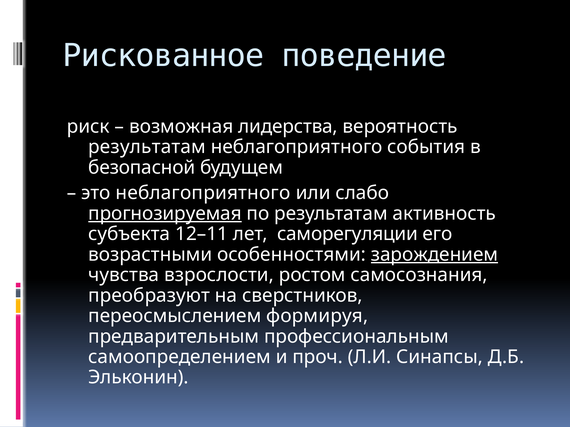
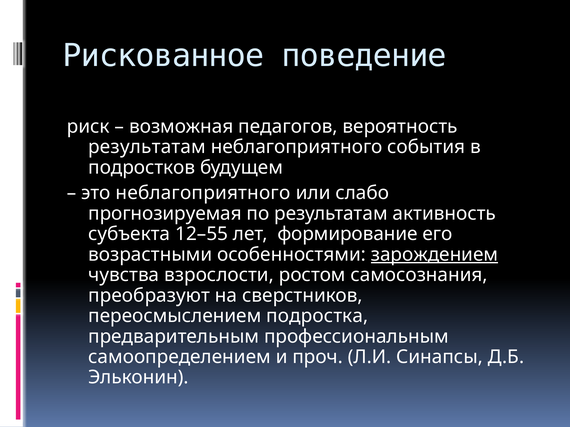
лидерства: лидерства -> педагогов
безопасной: безопасной -> подростков
прогнозируемая underline: present -> none
12–11: 12–11 -> 12–55
саморегуляции: саморегуляции -> формирование
формируя: формируя -> подростка
